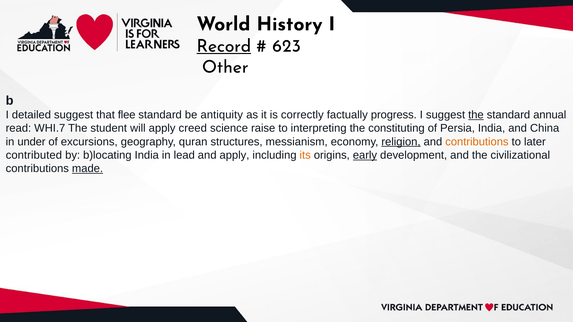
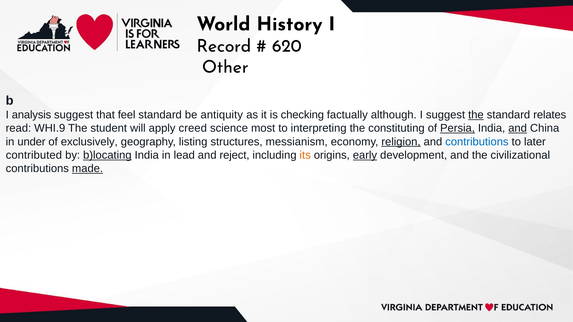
Record underline: present -> none
623: 623 -> 620
detailed: detailed -> analysis
flee: flee -> feel
correctly: correctly -> checking
progress: progress -> although
annual: annual -> relates
WHI.7: WHI.7 -> WHI.9
raise: raise -> most
Persia underline: none -> present
and at (518, 128) underline: none -> present
excursions: excursions -> exclusively
quran: quran -> listing
contributions at (477, 142) colour: orange -> blue
b)locating underline: none -> present
and apply: apply -> reject
